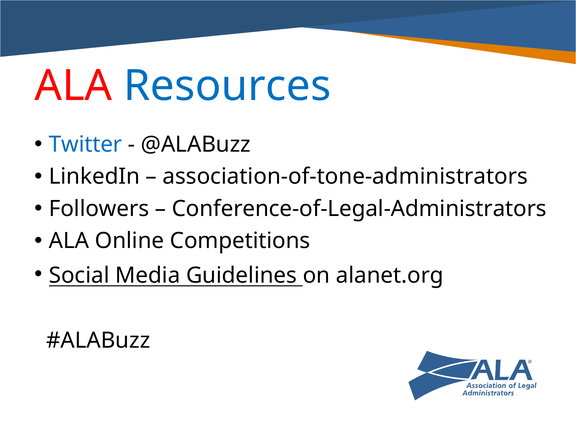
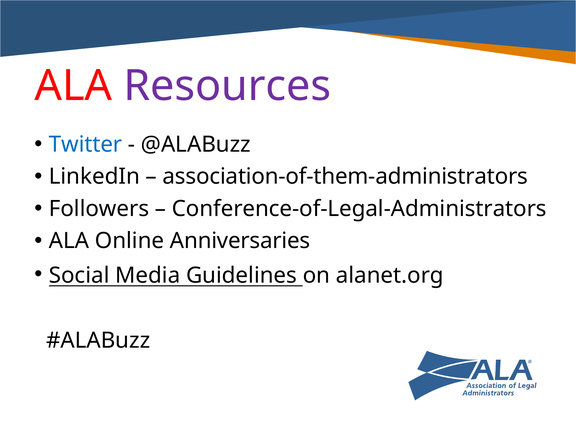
Resources colour: blue -> purple
association-of-tone-administrators: association-of-tone-administrators -> association-of-them-administrators
Competitions: Competitions -> Anniversaries
